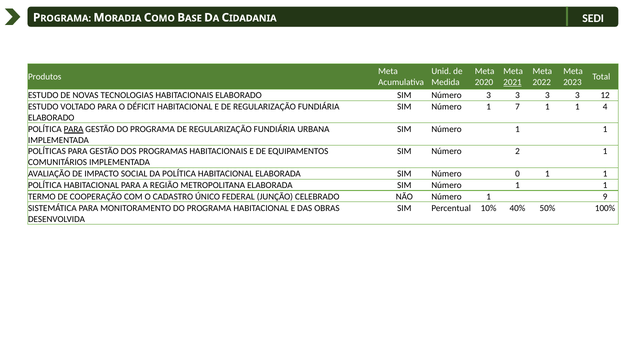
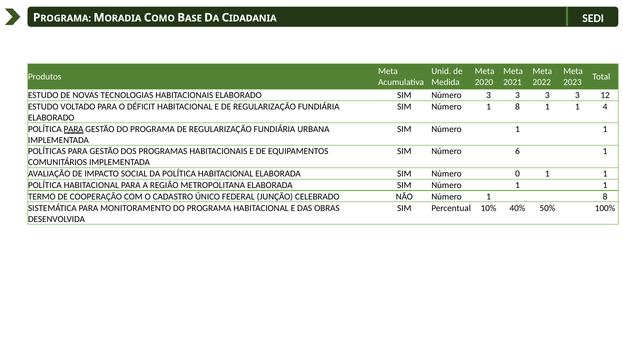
2021 underline: present -> none
SIM Número 1 7: 7 -> 8
2: 2 -> 6
NÃO Número 1 9: 9 -> 8
